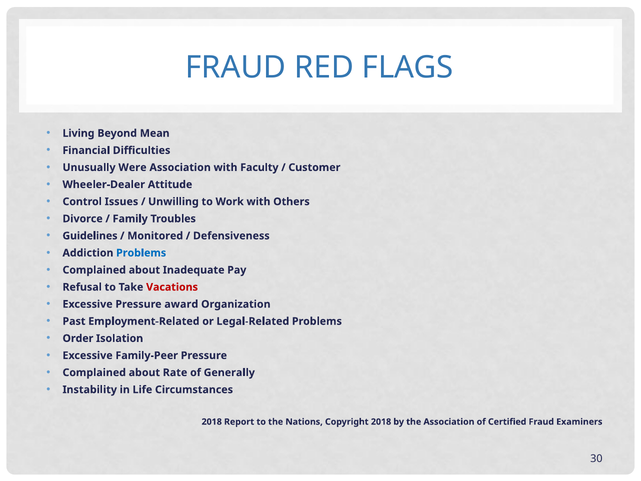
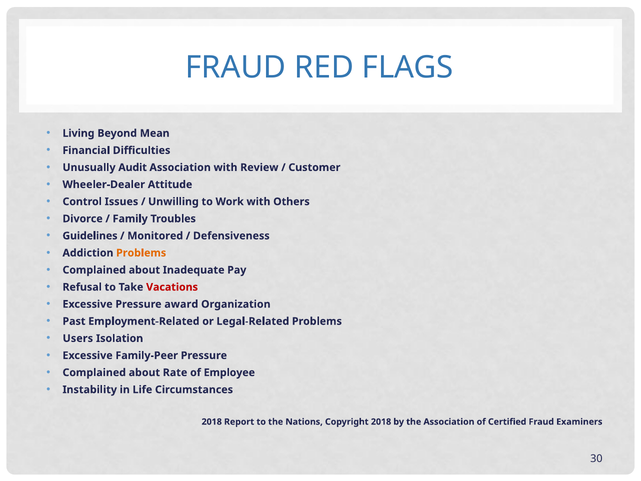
Were: Were -> Audit
Faculty: Faculty -> Review
Problems at (141, 253) colour: blue -> orange
Order: Order -> Users
Generally: Generally -> Employee
